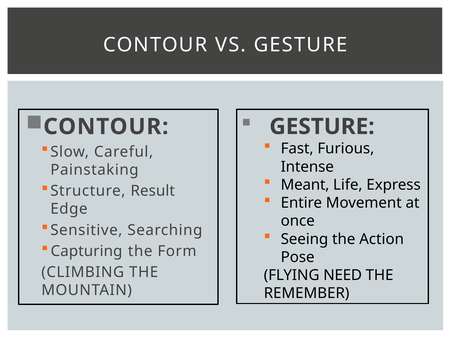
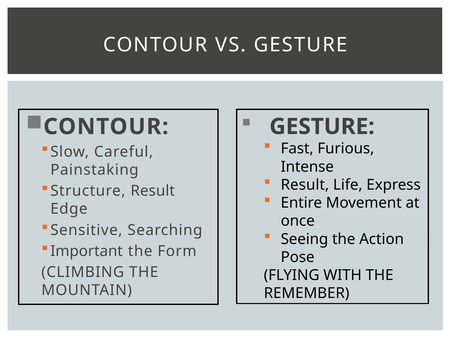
Meant at (305, 184): Meant -> Result
Capturing: Capturing -> Important
NEED: NEED -> WITH
